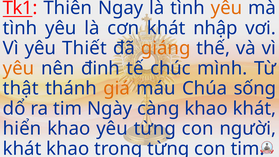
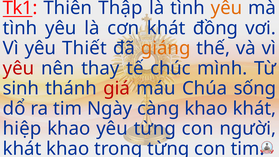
Ngay: Ngay -> Thập
nhập: nhập -> đồng
yêu at (19, 68) colour: orange -> red
đinh: đinh -> thay
thật: thật -> sinh
giá colour: orange -> red
hiển: hiển -> hiệp
